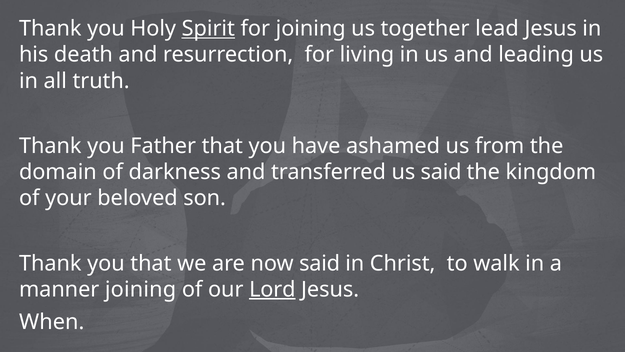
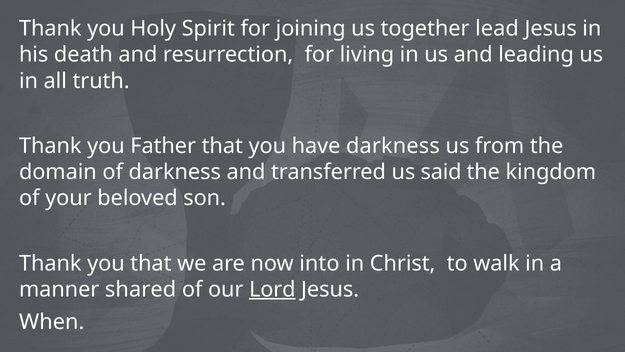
Spirit underline: present -> none
have ashamed: ashamed -> darkness
now said: said -> into
manner joining: joining -> shared
